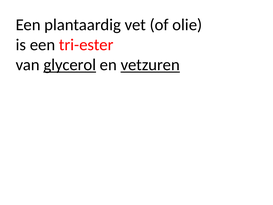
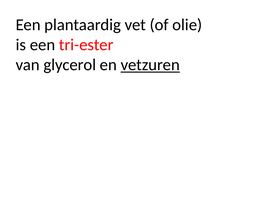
glycerol underline: present -> none
